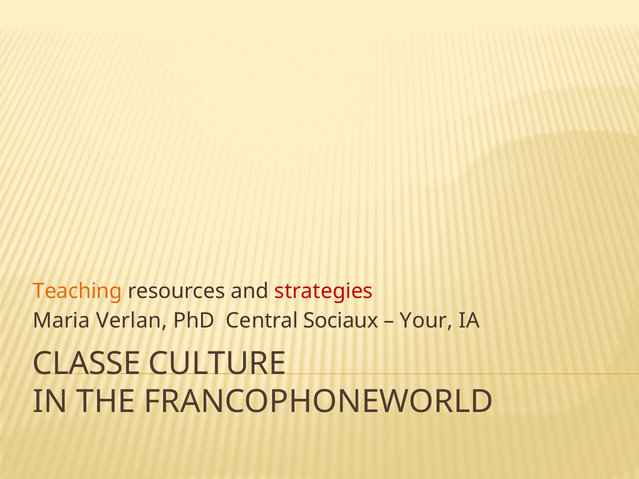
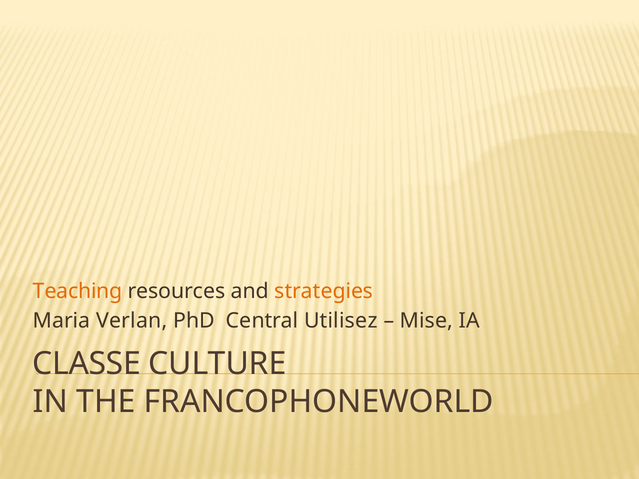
strategies colour: red -> orange
Sociaux: Sociaux -> Utilisez
Your: Your -> Mise
